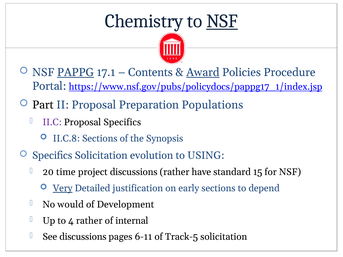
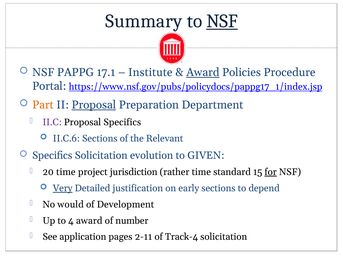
Chemistry: Chemistry -> Summary
PAPPG underline: present -> none
Contents: Contents -> Institute
Part colour: black -> orange
Proposal at (94, 105) underline: none -> present
Populations: Populations -> Department
II.C.8: II.C.8 -> II.C.6
Synopsis: Synopsis -> Relevant
USING: USING -> GIVEN
project discussions: discussions -> jurisdiction
rather have: have -> time
for underline: none -> present
4 rather: rather -> award
internal: internal -> number
See discussions: discussions -> application
6-11: 6-11 -> 2-11
Track-5: Track-5 -> Track-4
